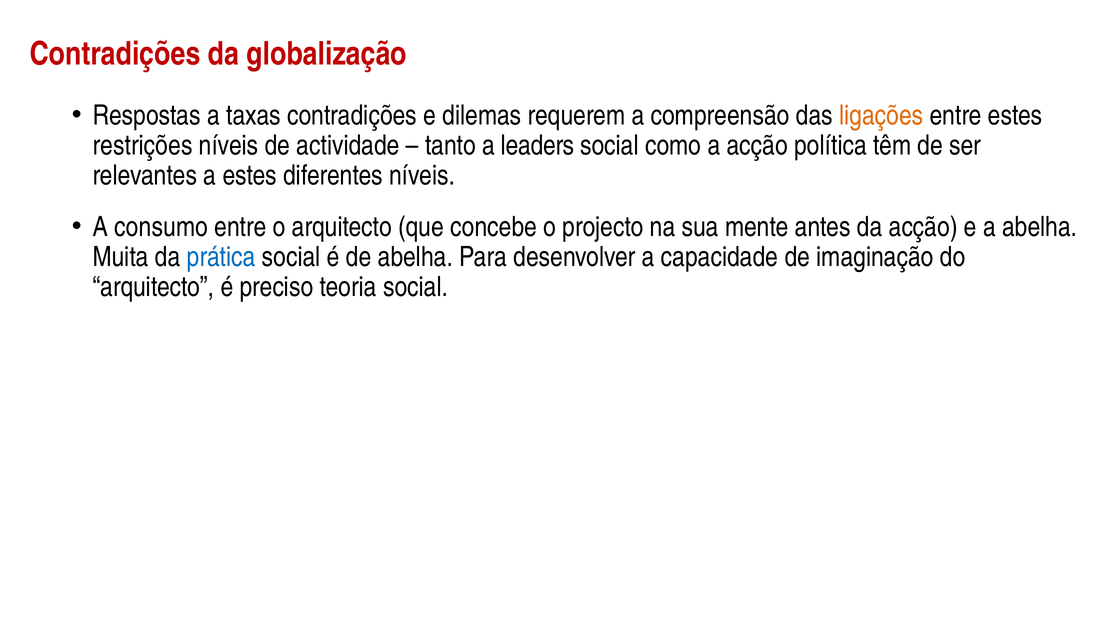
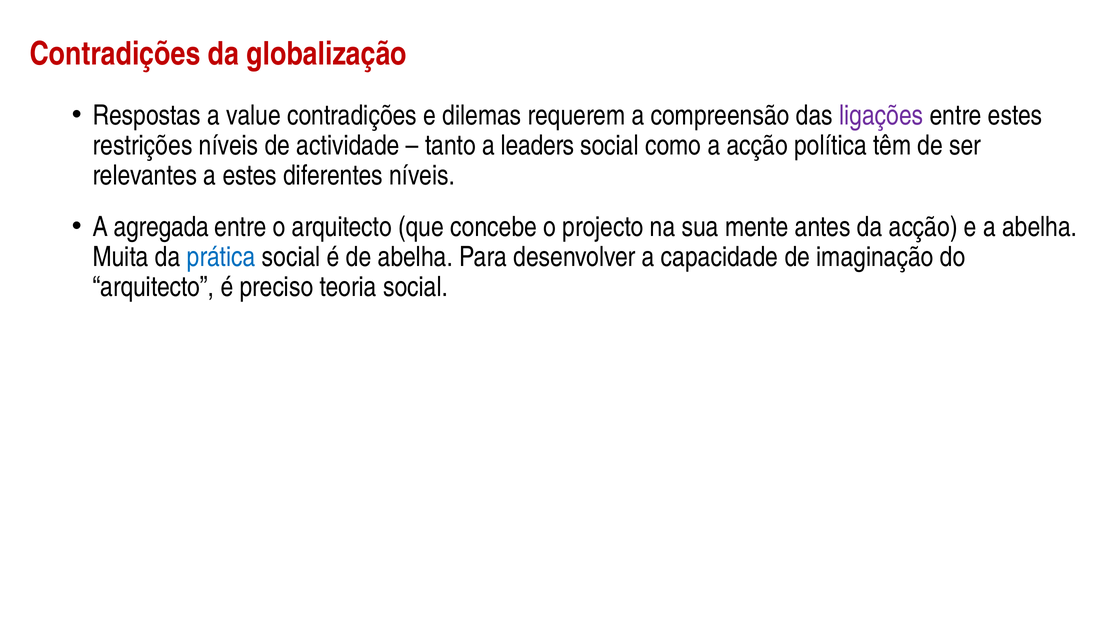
taxas: taxas -> value
ligações colour: orange -> purple
consumo: consumo -> agregada
